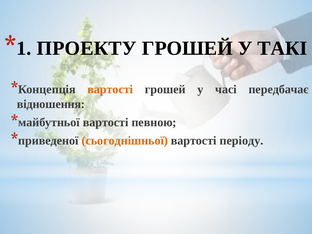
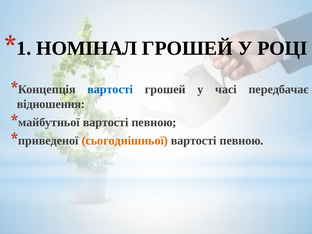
ПРОЕКТУ: ПРОЕКТУ -> НОМІНАЛ
ТАКІ: ТАКІ -> РОЦІ
вартості at (110, 89) colour: orange -> blue
періоду at (242, 141): періоду -> певною
